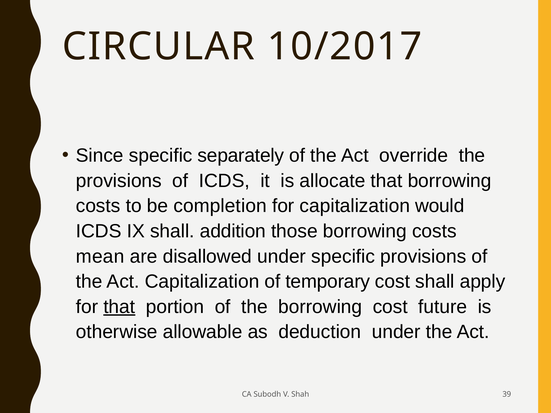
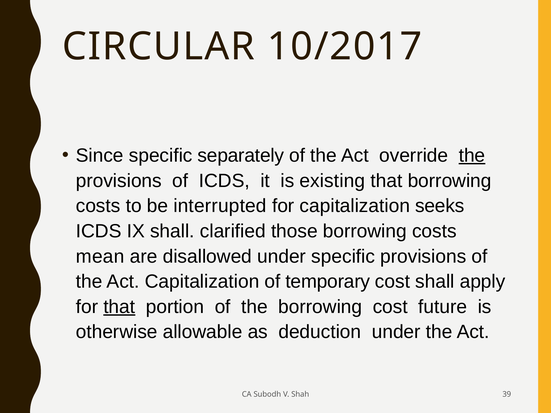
the at (472, 156) underline: none -> present
allocate: allocate -> existing
completion: completion -> interrupted
would: would -> seeks
addition: addition -> clarified
